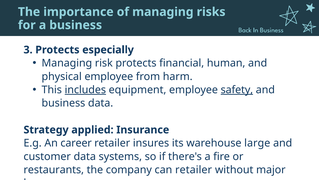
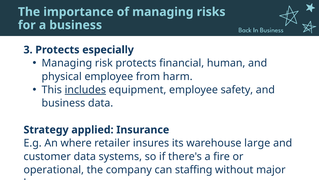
safety underline: present -> none
career: career -> where
restaurants: restaurants -> operational
can retailer: retailer -> staffing
